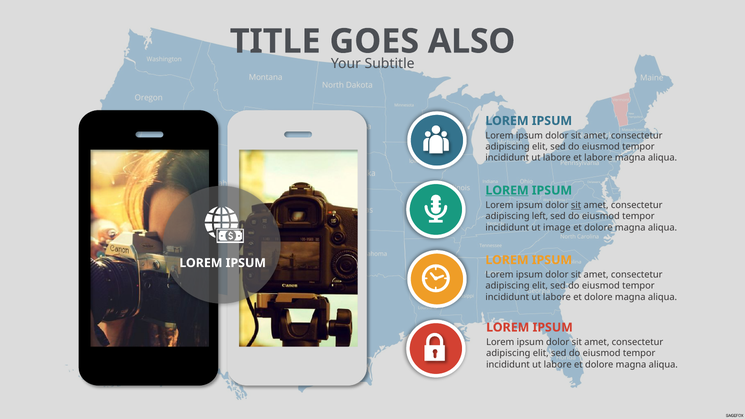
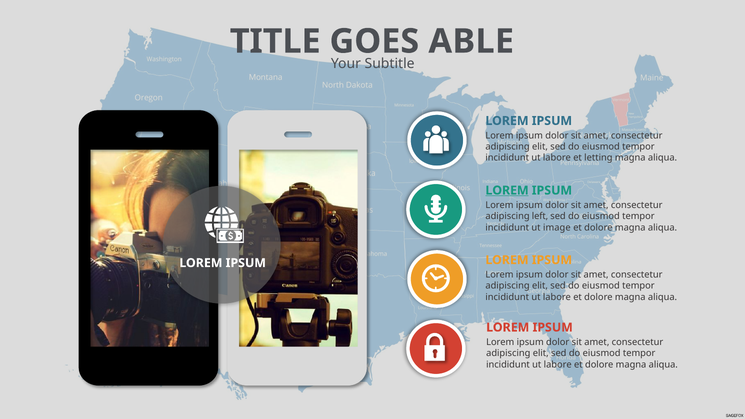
ALSO: ALSO -> ABLE
et labore: labore -> letting
sit at (576, 205) underline: present -> none
